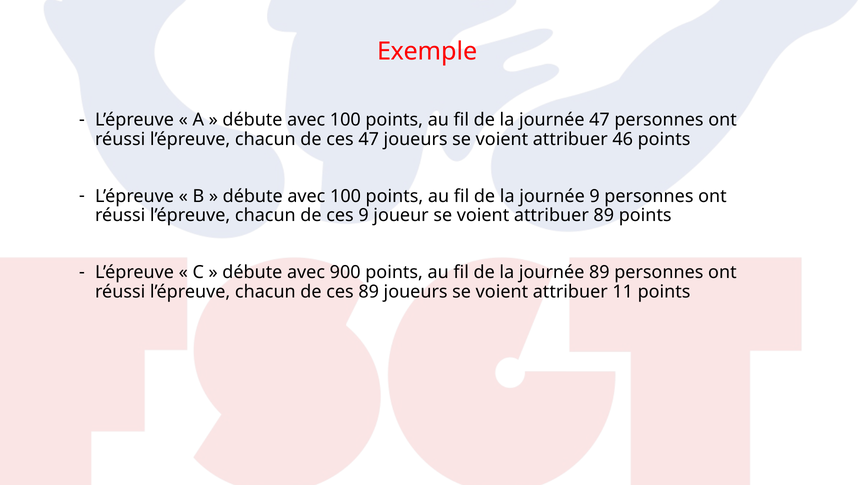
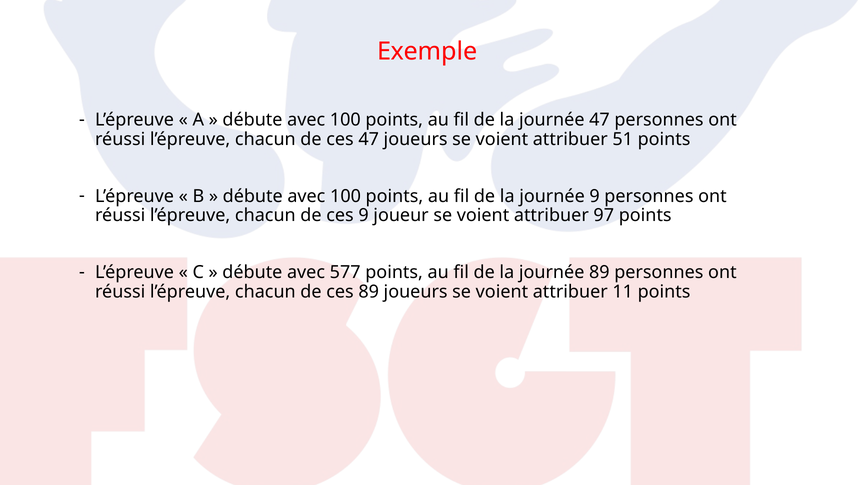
46: 46 -> 51
attribuer 89: 89 -> 97
900: 900 -> 577
